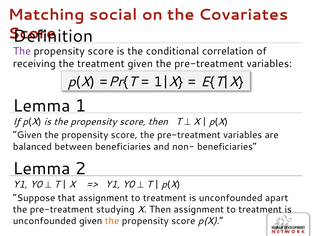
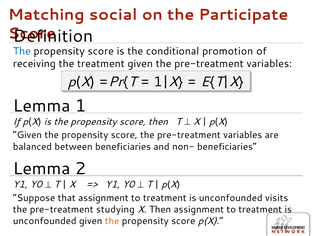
Covariates: Covariates -> Participate
The at (22, 51) colour: purple -> blue
correlation: correlation -> promotion
apart: apart -> visits
